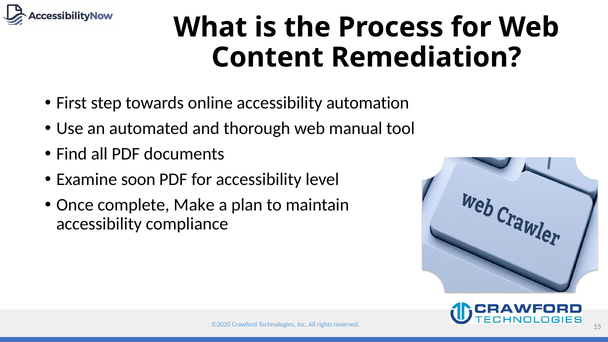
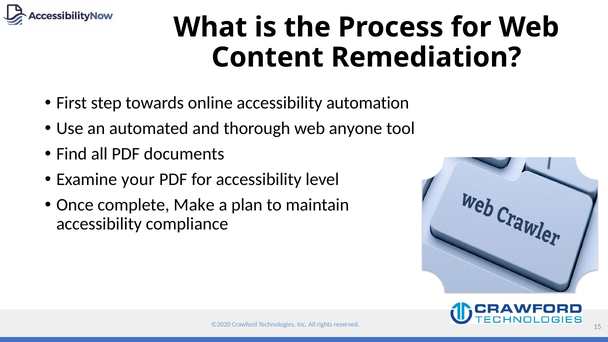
manual: manual -> anyone
soon: soon -> your
